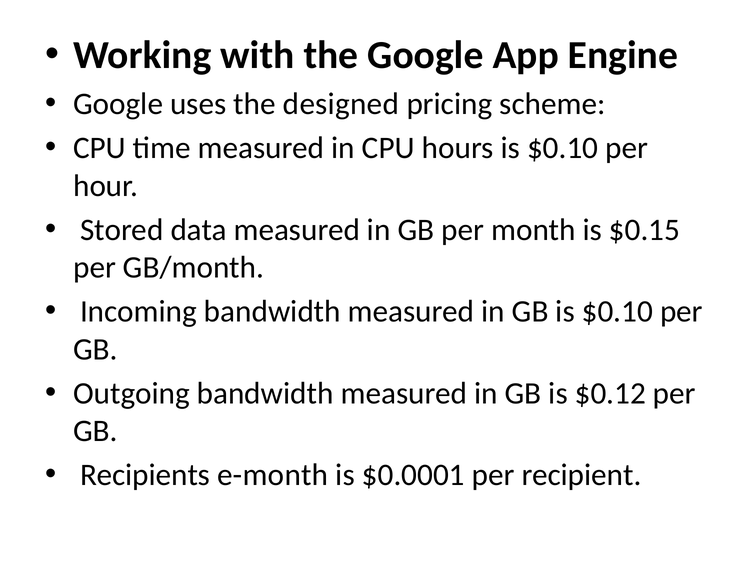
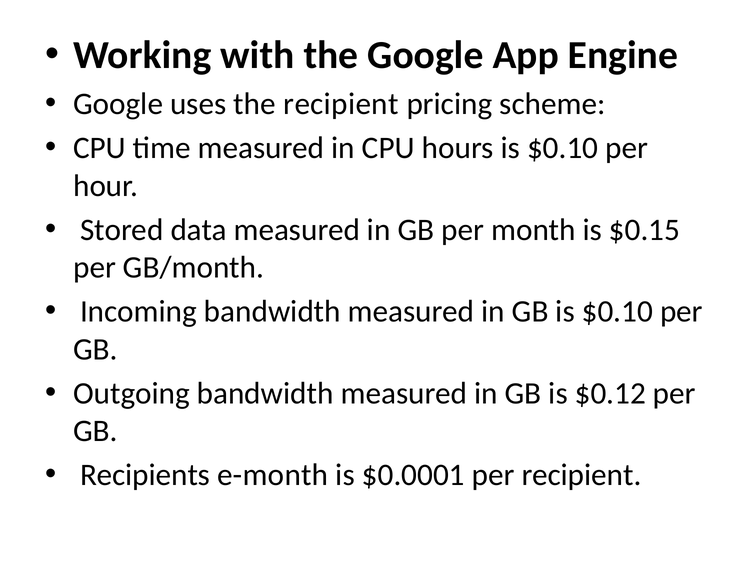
the designed: designed -> recipient
